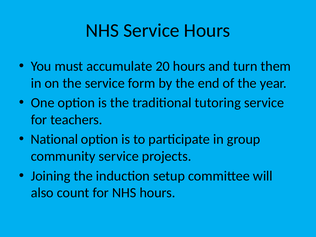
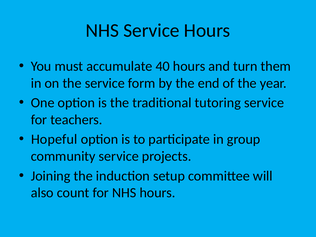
20: 20 -> 40
National: National -> Hopeful
